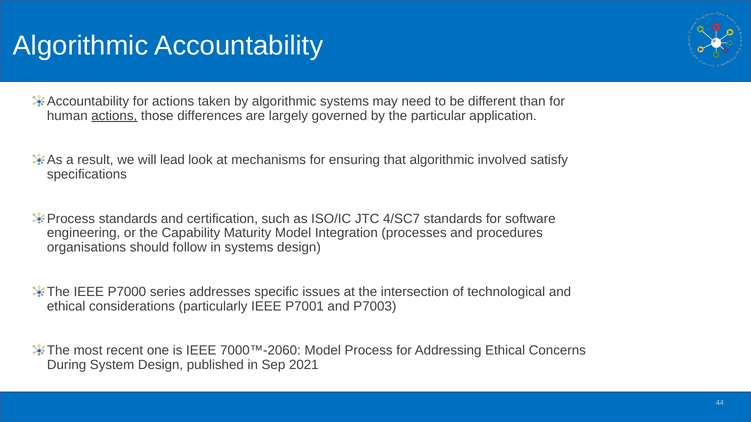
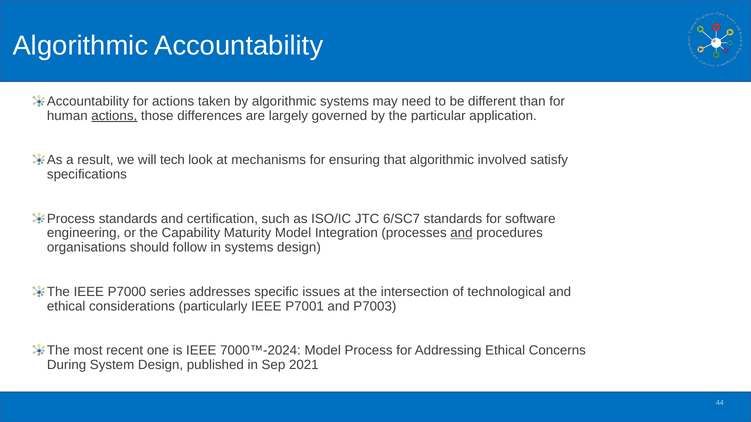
lead: lead -> tech
4/SC7: 4/SC7 -> 6/SC7
and at (461, 233) underline: none -> present
7000™-2060: 7000™-2060 -> 7000™-2024
